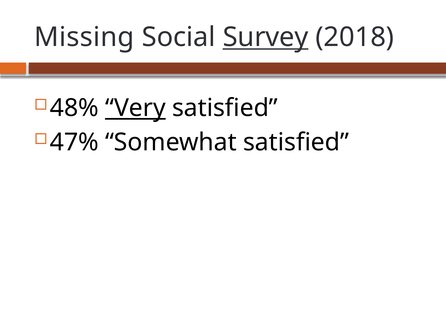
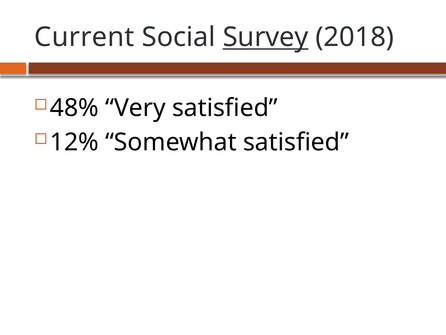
Missing: Missing -> Current
Very underline: present -> none
47%: 47% -> 12%
